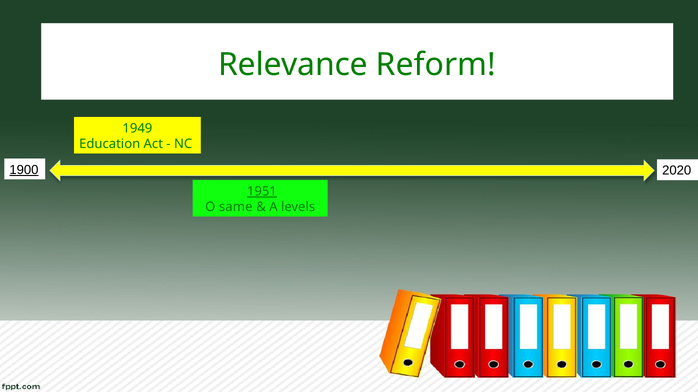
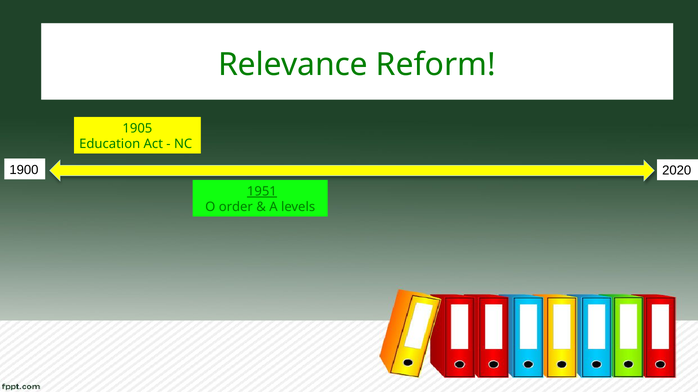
1949: 1949 -> 1905
1900 underline: present -> none
same: same -> order
